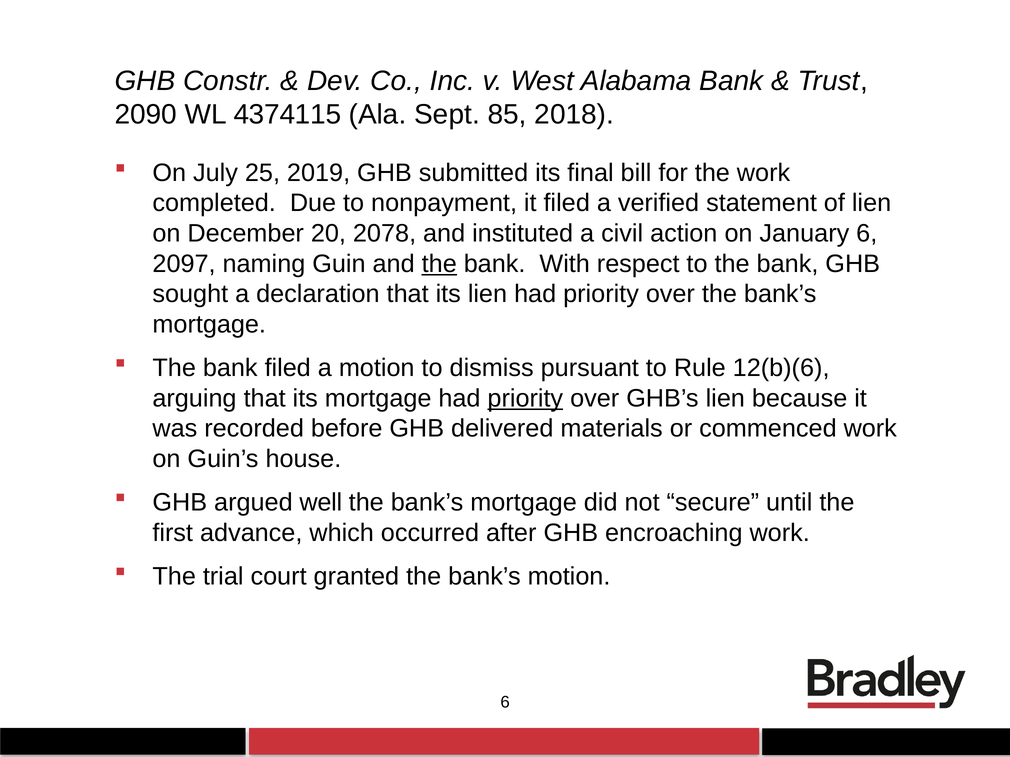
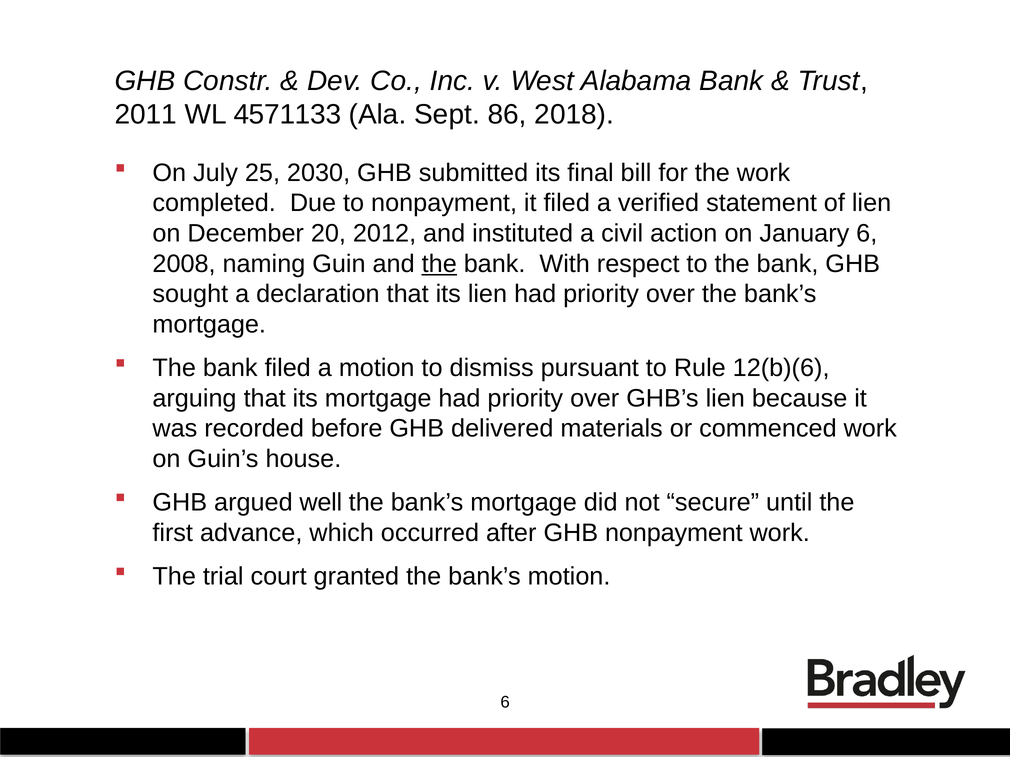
2090: 2090 -> 2011
4374115: 4374115 -> 4571133
85: 85 -> 86
2019: 2019 -> 2030
2078: 2078 -> 2012
2097: 2097 -> 2008
priority at (525, 399) underline: present -> none
GHB encroaching: encroaching -> nonpayment
